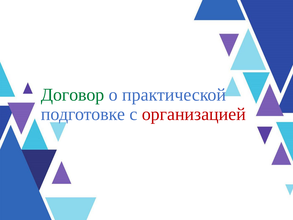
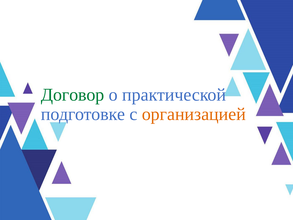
организацией colour: red -> orange
